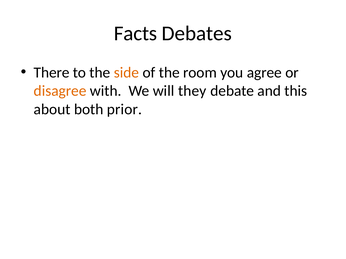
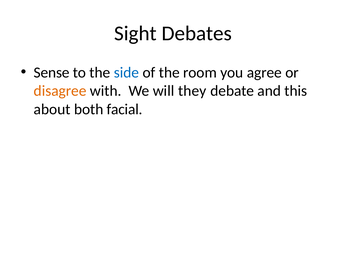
Facts: Facts -> Sight
There: There -> Sense
side colour: orange -> blue
prior: prior -> facial
